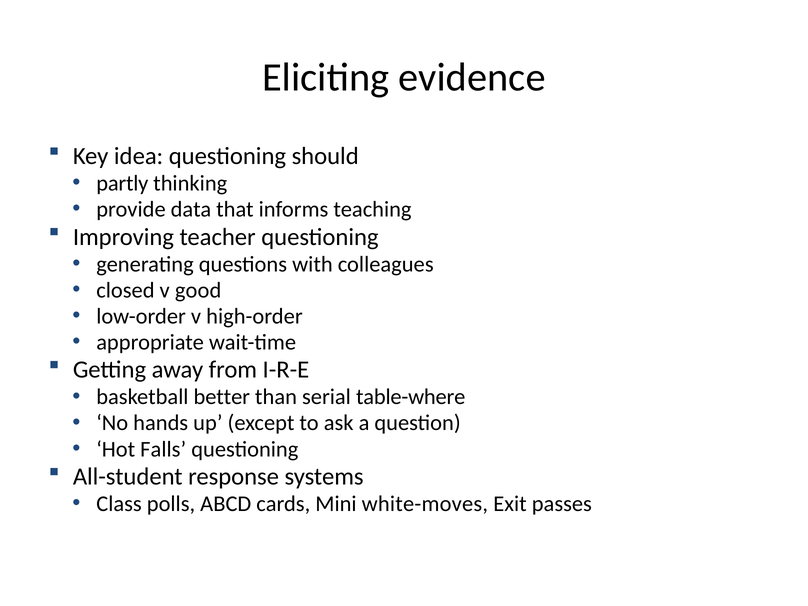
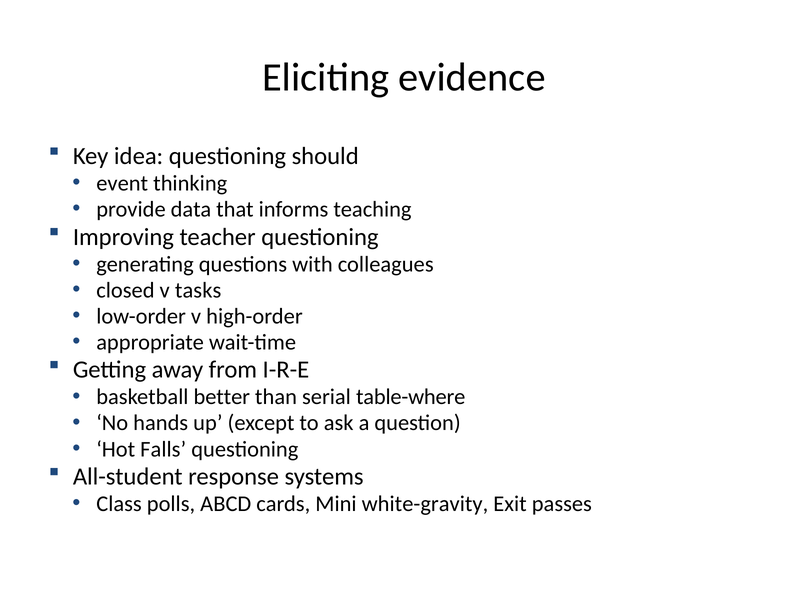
partly: partly -> event
good: good -> tasks
white-moves: white-moves -> white-gravity
